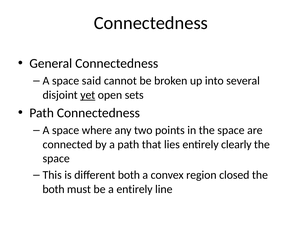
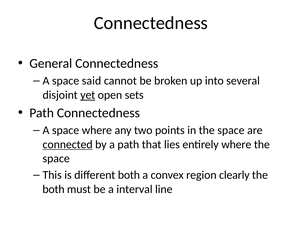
connected underline: none -> present
entirely clearly: clearly -> where
closed: closed -> clearly
a entirely: entirely -> interval
